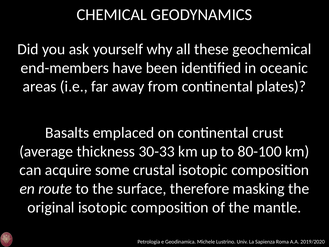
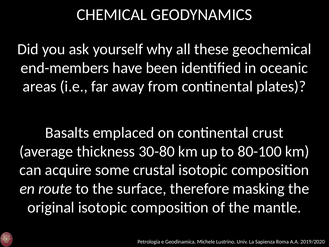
30-33: 30-33 -> 30-80
